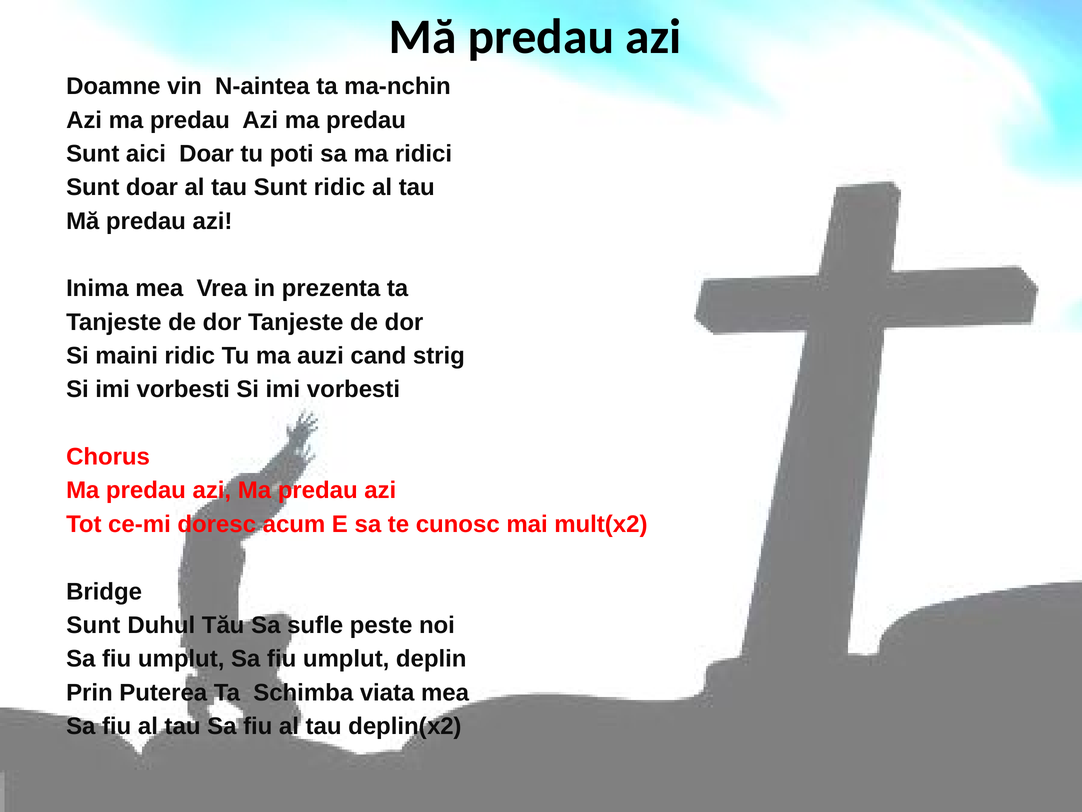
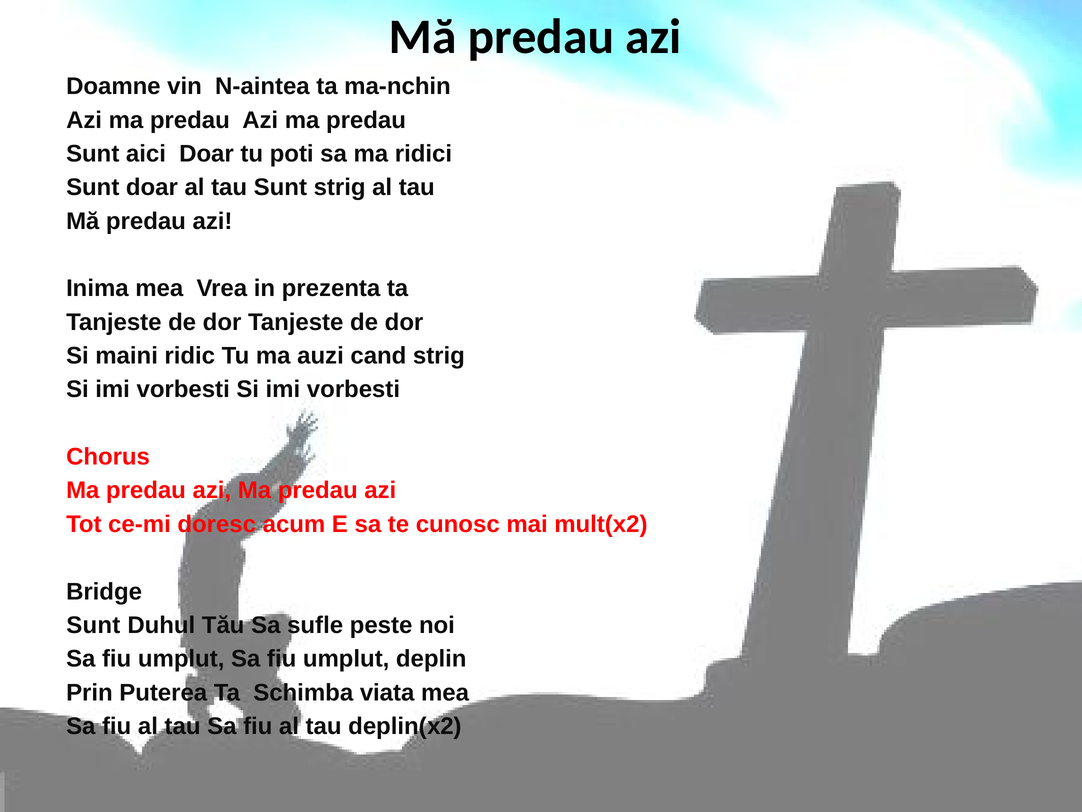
Sunt ridic: ridic -> strig
